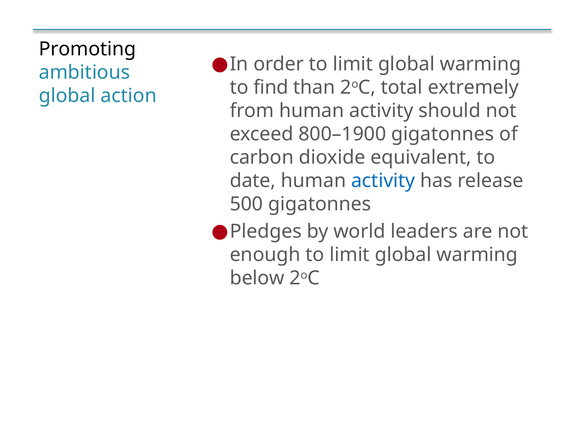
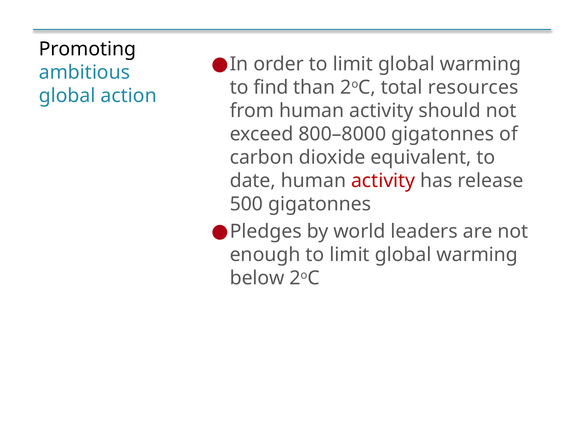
extremely: extremely -> resources
800–1900: 800–1900 -> 800–8000
activity at (383, 181) colour: blue -> red
